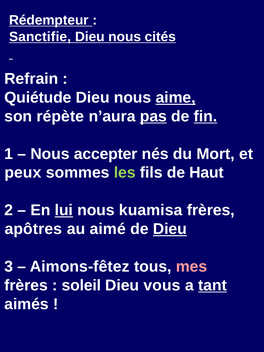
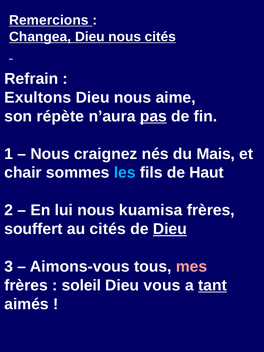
Rédempteur: Rédempteur -> Remercions
Sanctifie: Sanctifie -> Changea
Quiétude: Quiétude -> Exultons
aime underline: present -> none
fin underline: present -> none
accepter: accepter -> craignez
Mort: Mort -> Mais
peux: peux -> chair
les colour: light green -> light blue
lui underline: present -> none
apôtres: apôtres -> souffert
au aimé: aimé -> cités
Aimons-fêtez: Aimons-fêtez -> Aimons-vous
